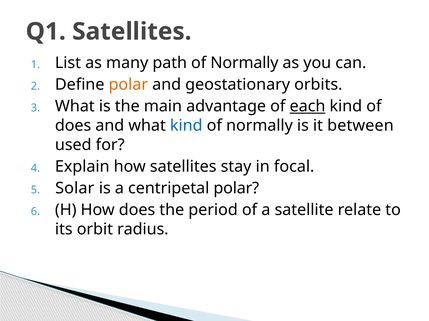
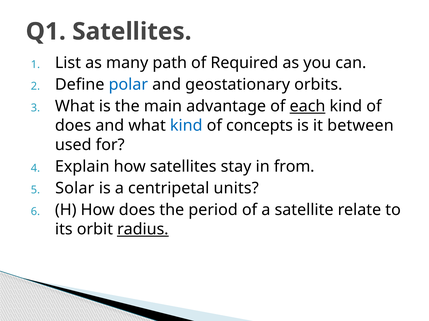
Normally at (244, 63): Normally -> Required
polar at (128, 85) colour: orange -> blue
normally at (259, 126): normally -> concepts
focal: focal -> from
centripetal polar: polar -> units
radius underline: none -> present
